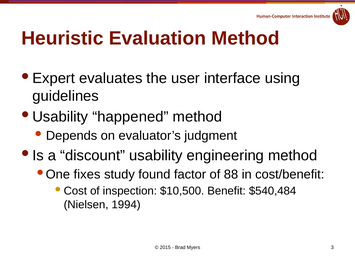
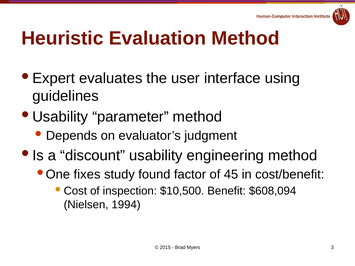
happened: happened -> parameter
88: 88 -> 45
$540,484: $540,484 -> $608,094
